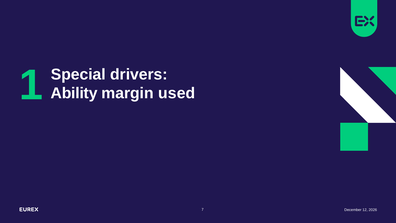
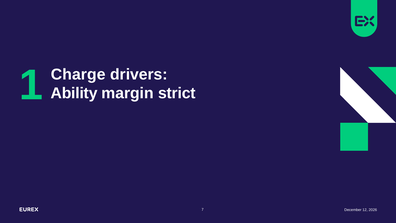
Special: Special -> Charge
used: used -> strict
